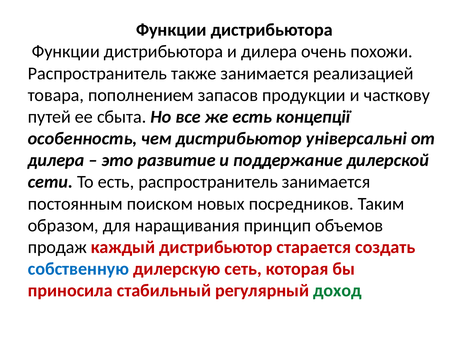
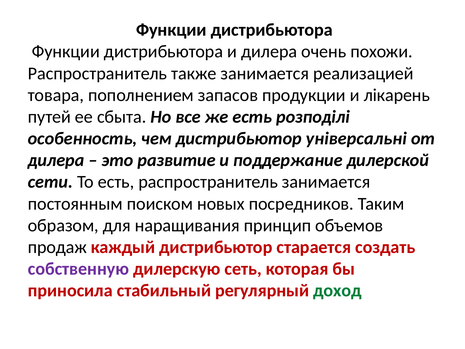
часткову: часткову -> лікарень
концепції: концепції -> розподілі
собственную colour: blue -> purple
